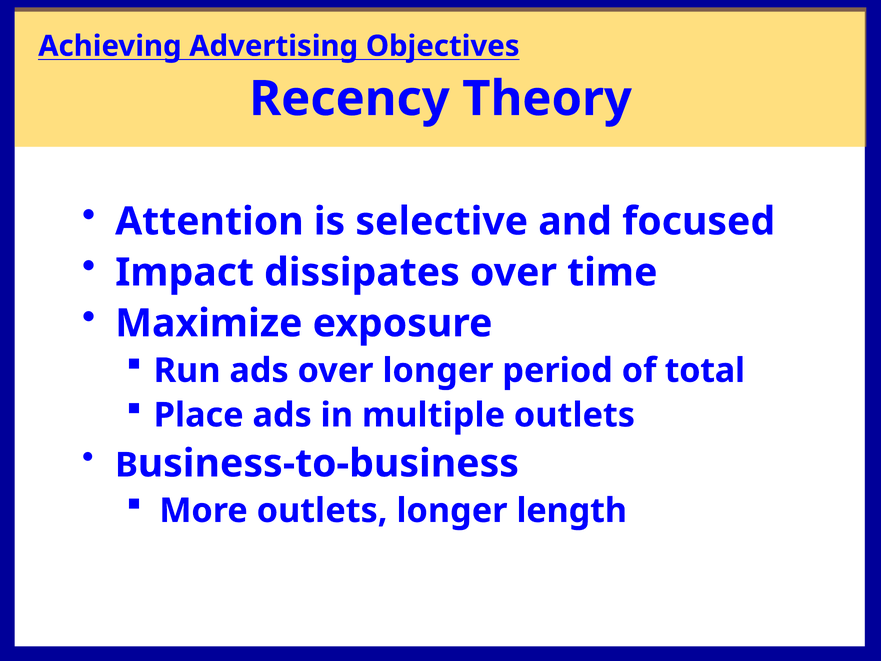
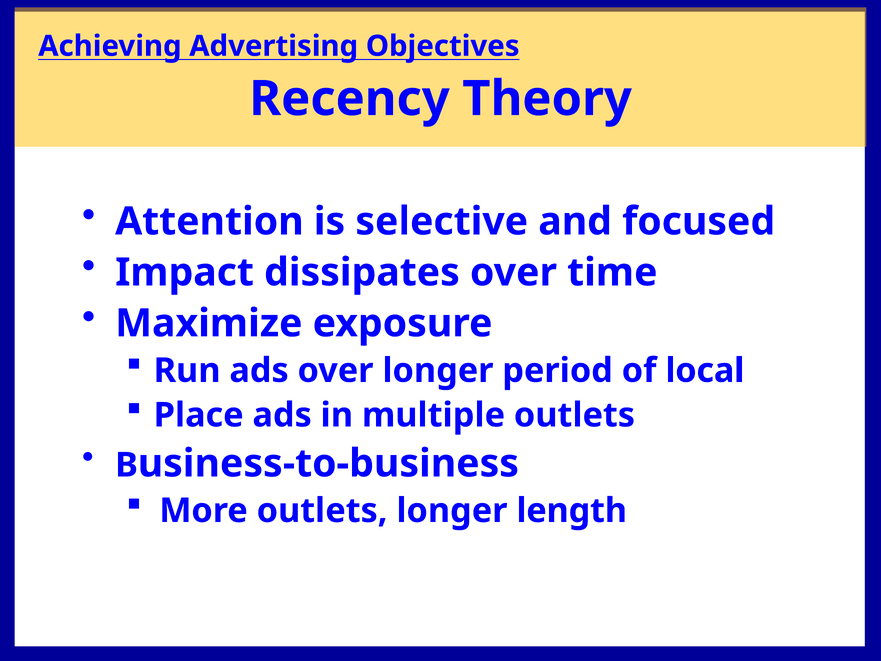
total: total -> local
